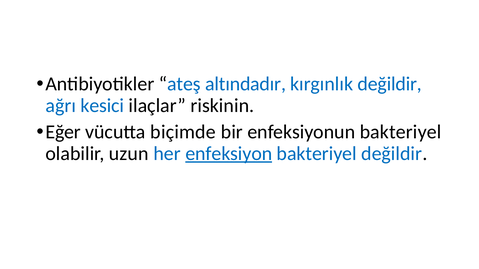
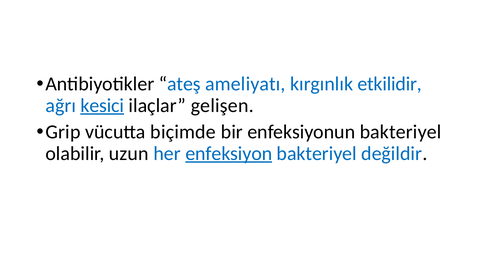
altındadır: altındadır -> ameliyatı
kırgınlık değildir: değildir -> etkilidir
kesici underline: none -> present
riskinin: riskinin -> gelişen
Eğer: Eğer -> Grip
